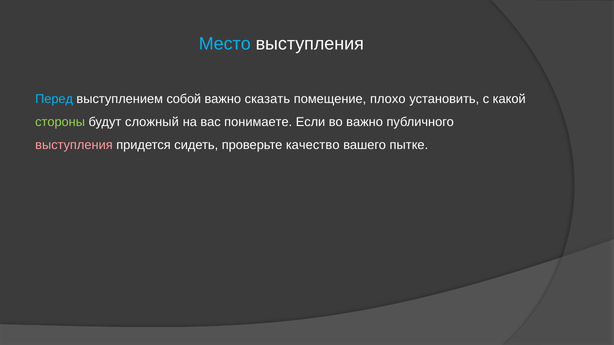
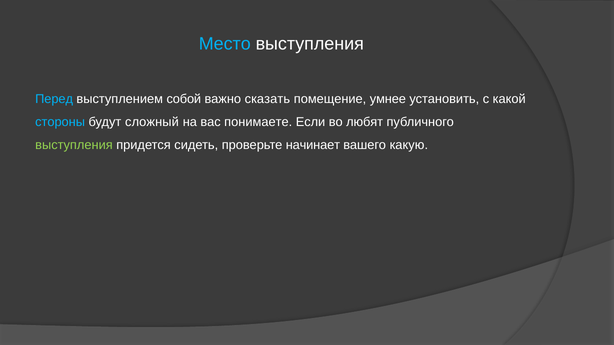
плохо: плохо -> умнее
стороны colour: light green -> light blue
во важно: важно -> любят
выступления at (74, 145) colour: pink -> light green
качество: качество -> начинает
пытке: пытке -> какую
